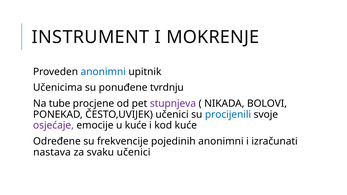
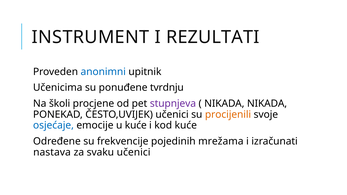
MOKRENJE: MOKRENJE -> REZULTATI
tube: tube -> školi
NIKADA BOLOVI: BOLOVI -> NIKADA
procijenili colour: blue -> orange
osjećaje colour: purple -> blue
pojedinih anonimni: anonimni -> mrežama
